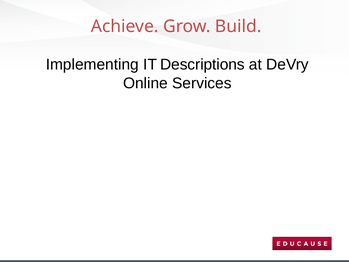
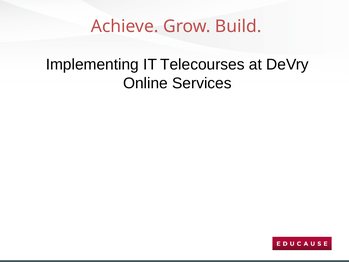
Descriptions: Descriptions -> Telecourses
